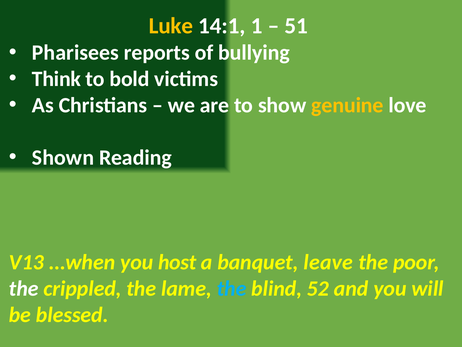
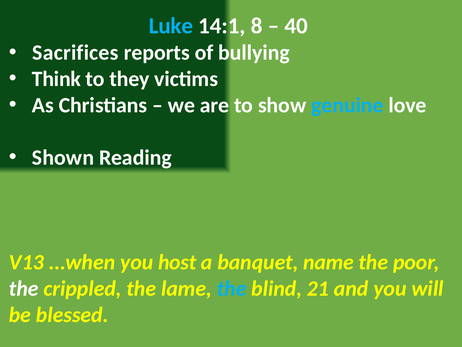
Luke colour: yellow -> light blue
1: 1 -> 8
51: 51 -> 40
Pharisees: Pharisees -> Sacrifices
bold: bold -> they
genuine colour: yellow -> light blue
leave: leave -> name
52: 52 -> 21
